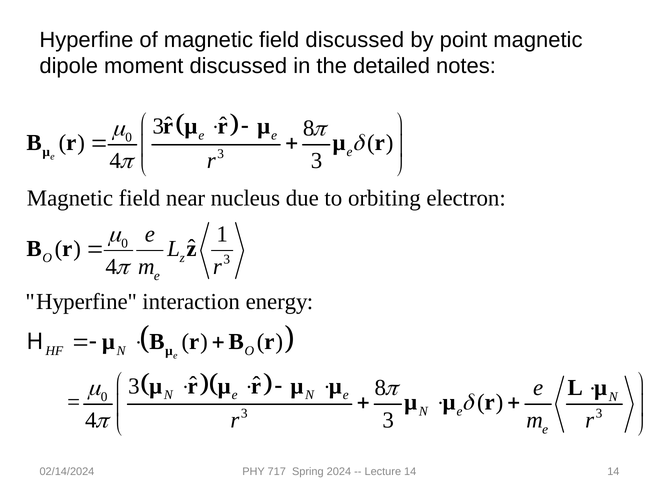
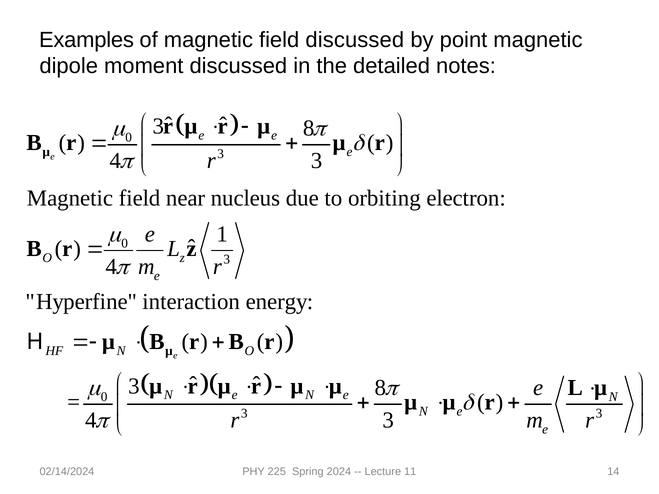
Hyperfine at (86, 40): Hyperfine -> Examples
717: 717 -> 225
Lecture 14: 14 -> 11
